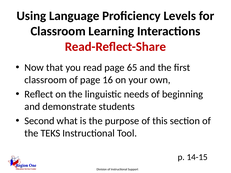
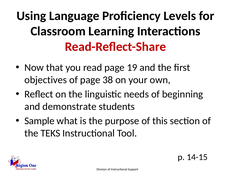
65: 65 -> 19
classroom at (46, 80): classroom -> objectives
16: 16 -> 38
Second: Second -> Sample
